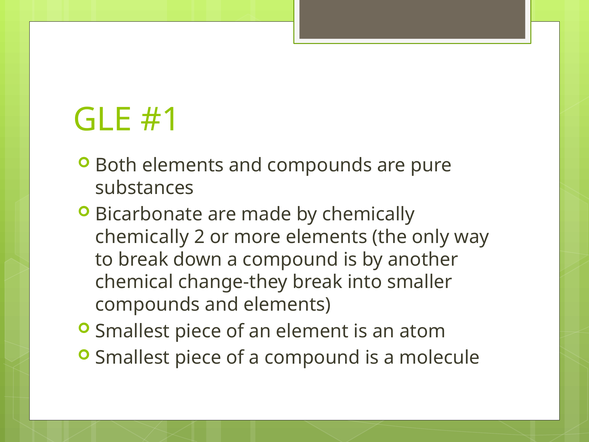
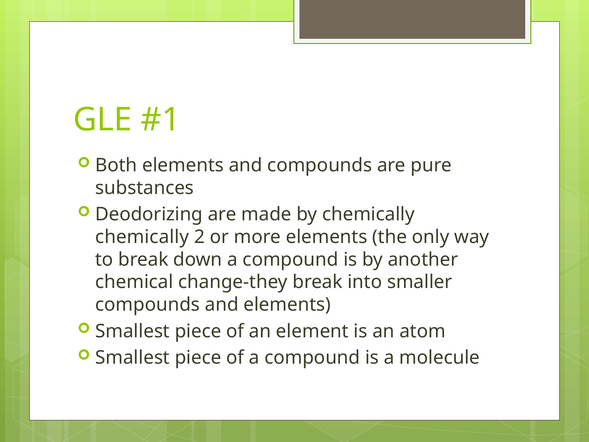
Bicarbonate: Bicarbonate -> Deodorizing
